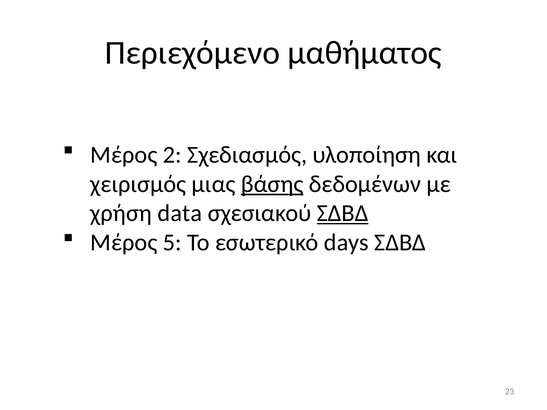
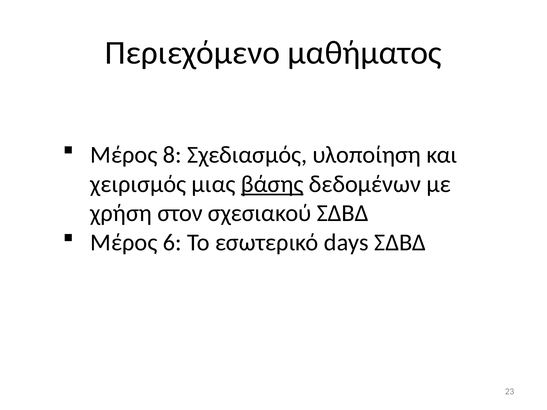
2: 2 -> 8
data: data -> στον
ΣΔΒΔ at (343, 213) underline: present -> none
5: 5 -> 6
